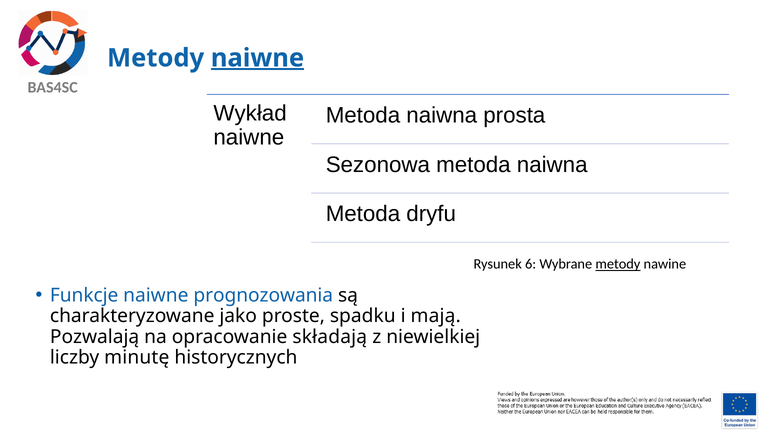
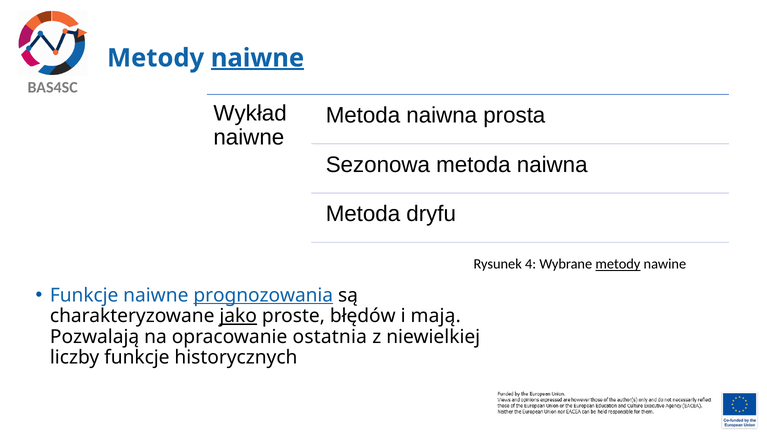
6: 6 -> 4
prognozowania underline: none -> present
jako underline: none -> present
spadku: spadku -> błędów
składają: składają -> ostatnia
liczby minutę: minutę -> funkcje
